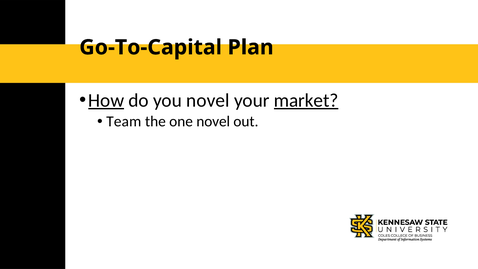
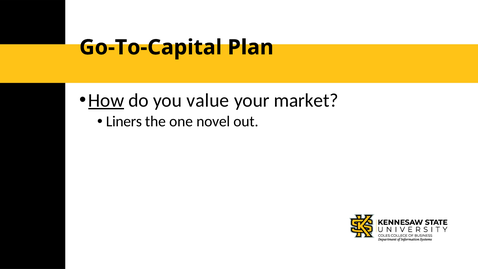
you novel: novel -> value
market underline: present -> none
Team: Team -> Liners
